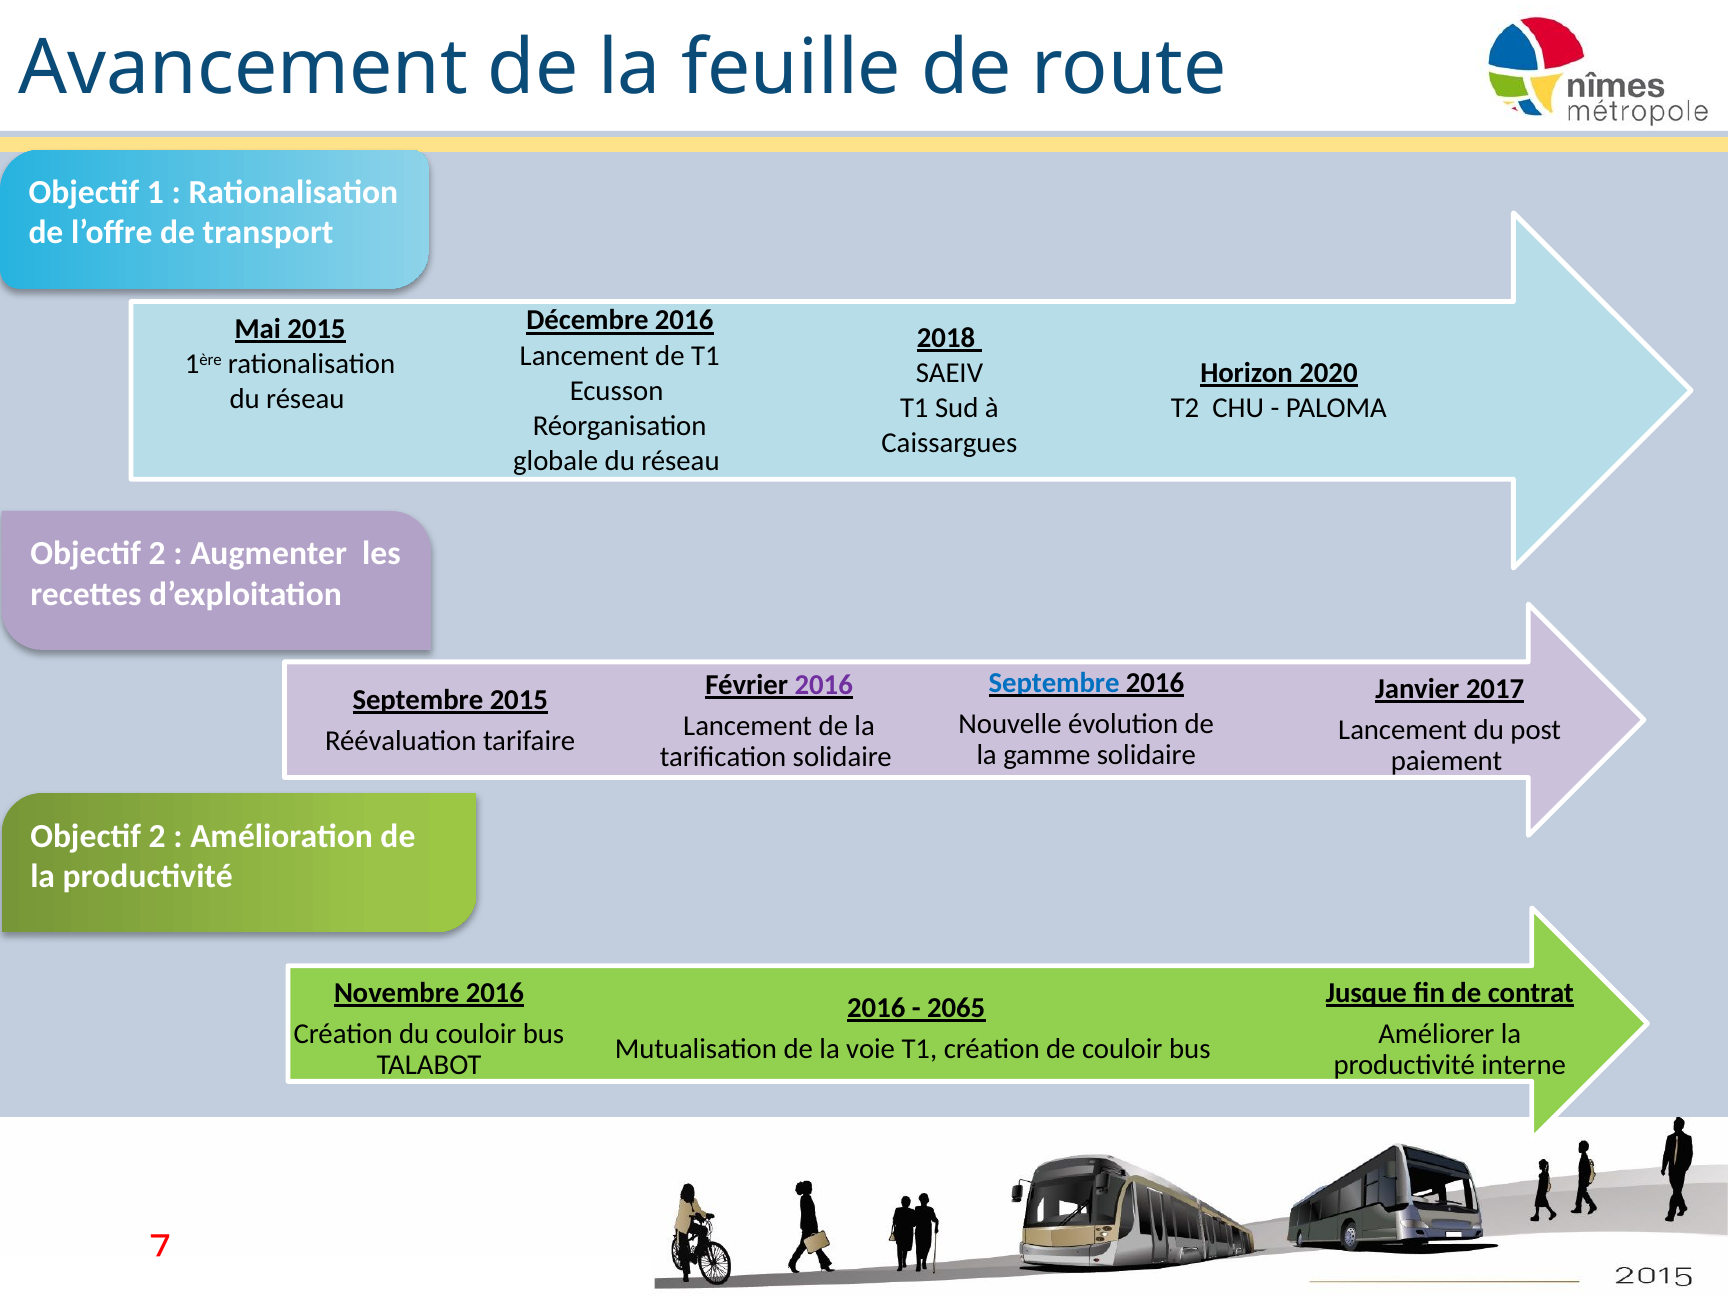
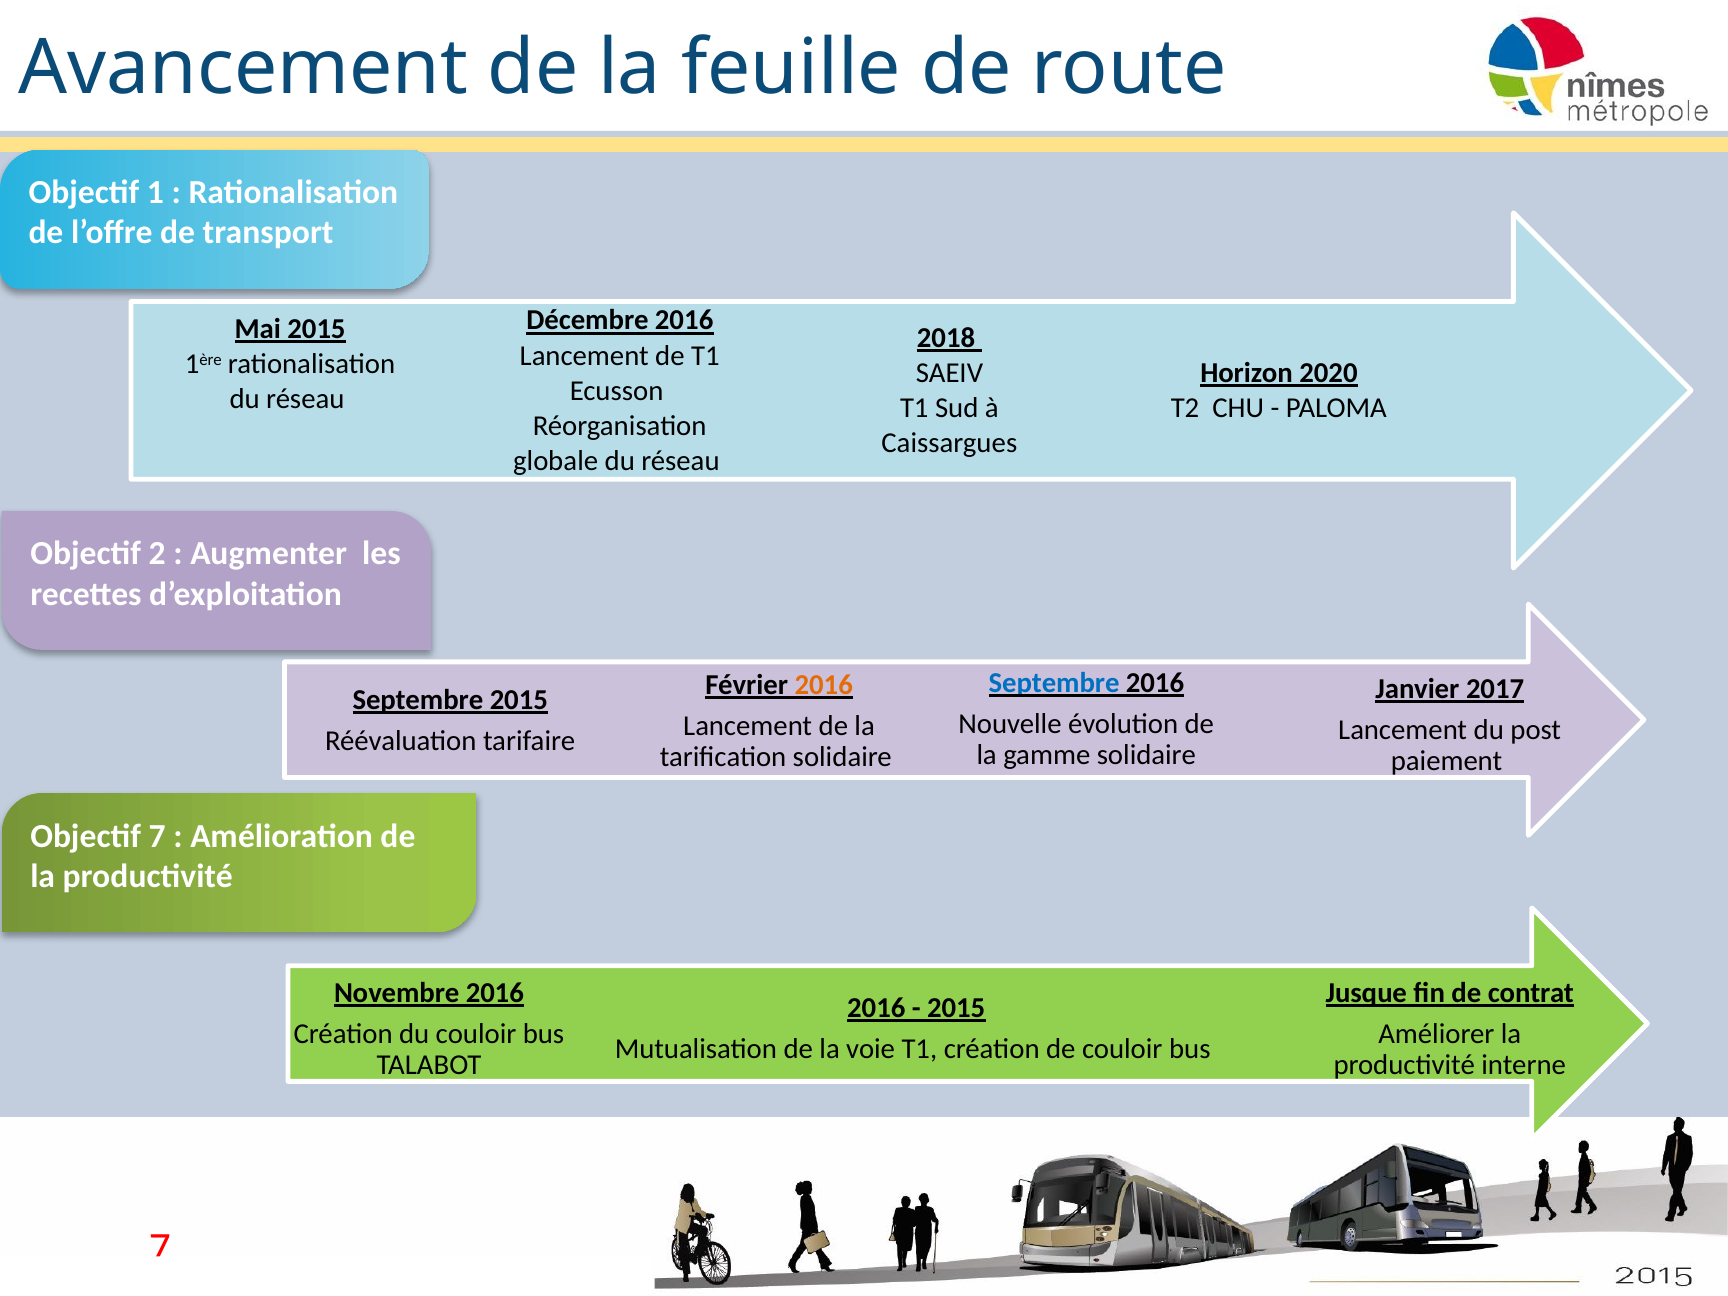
2016 at (824, 685) colour: purple -> orange
2 at (157, 836): 2 -> 7
2065 at (956, 1008): 2065 -> 2015
